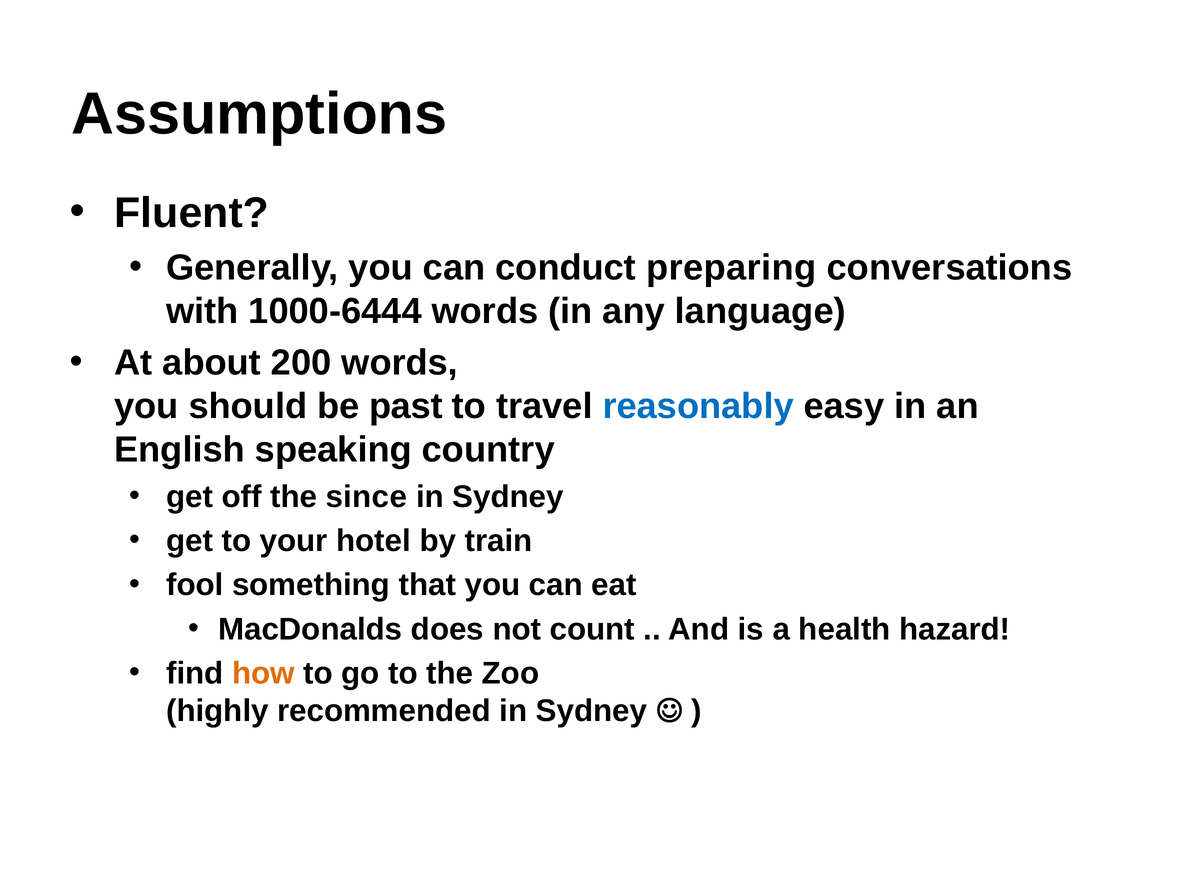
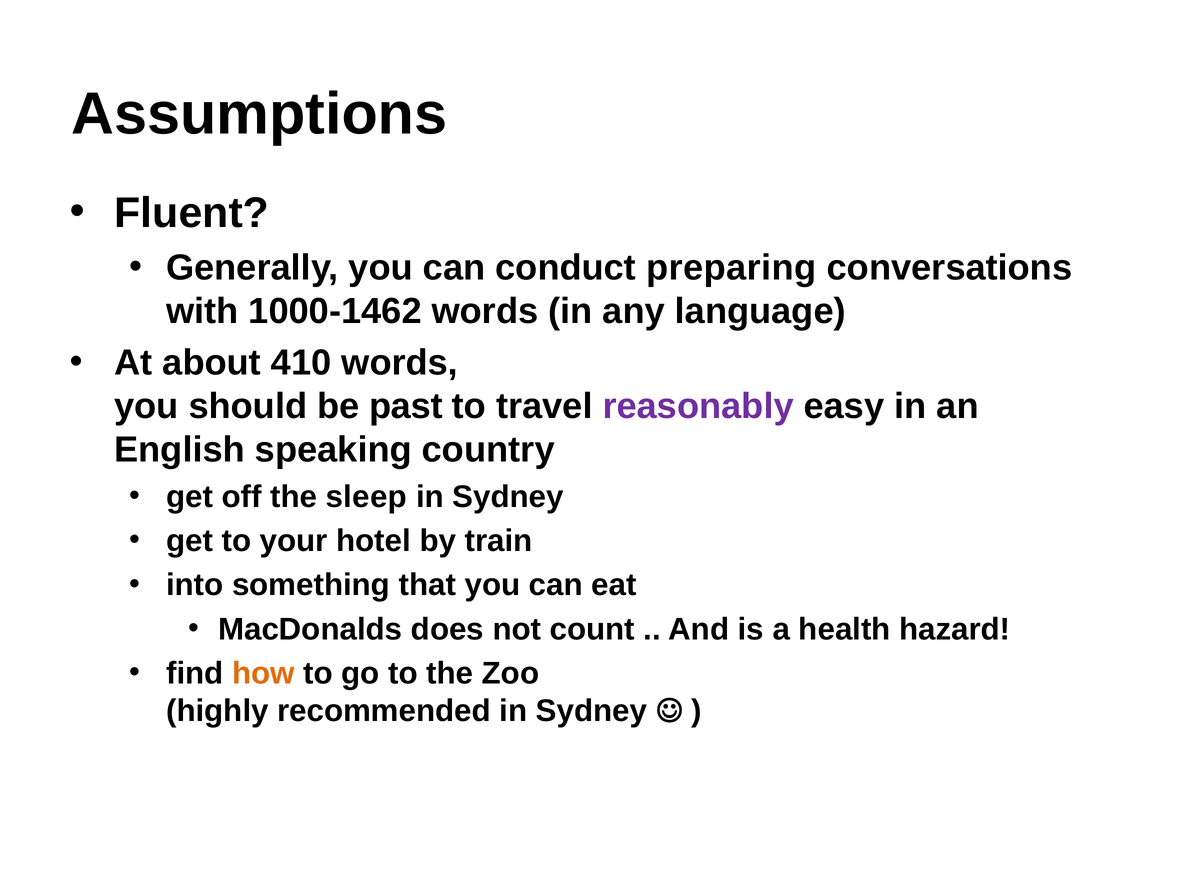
1000-6444: 1000-6444 -> 1000-1462
200: 200 -> 410
reasonably colour: blue -> purple
since: since -> sleep
fool: fool -> into
